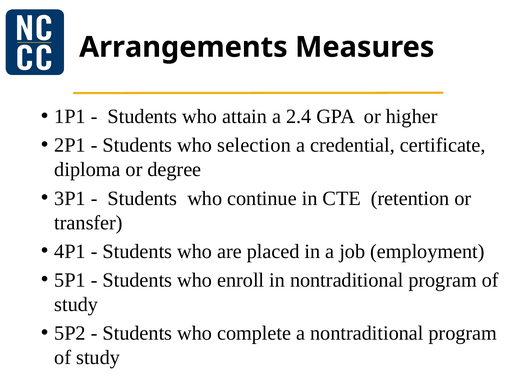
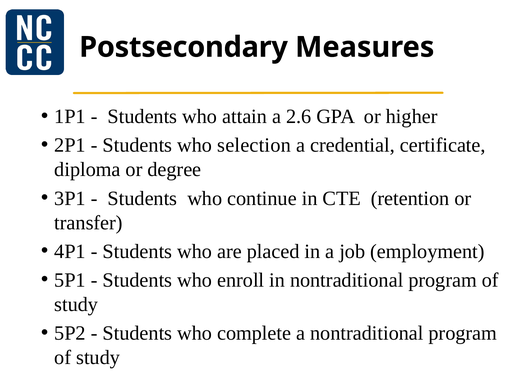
Arrangements: Arrangements -> Postsecondary
2.4: 2.4 -> 2.6
